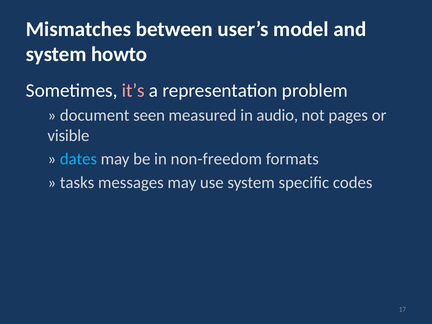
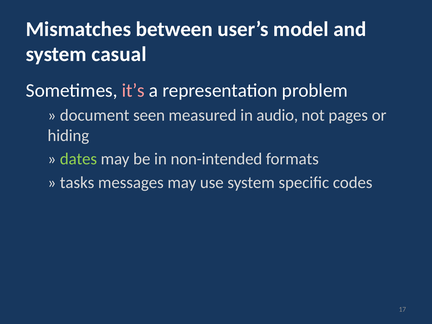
howto: howto -> casual
visible: visible -> hiding
dates colour: light blue -> light green
non-freedom: non-freedom -> non-intended
